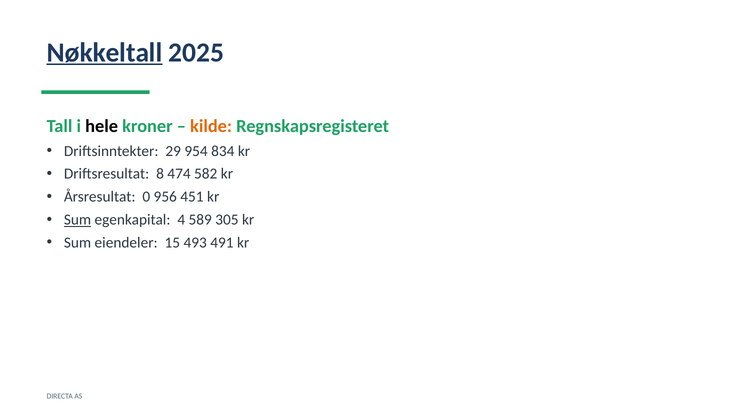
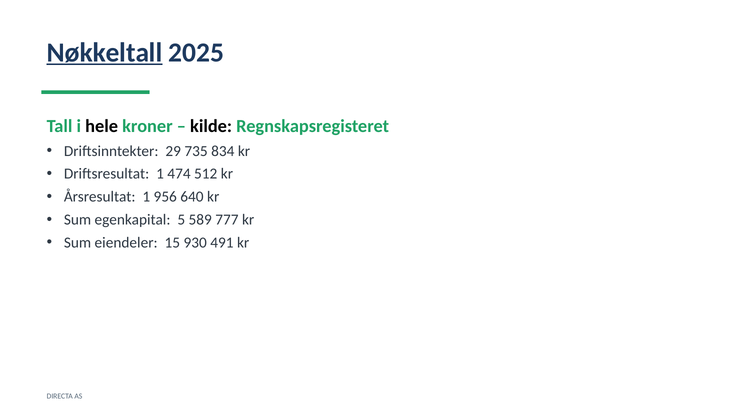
kilde colour: orange -> black
954: 954 -> 735
Driftsresultat 8: 8 -> 1
582: 582 -> 512
Årsresultat 0: 0 -> 1
451: 451 -> 640
Sum at (78, 220) underline: present -> none
4: 4 -> 5
305: 305 -> 777
493: 493 -> 930
